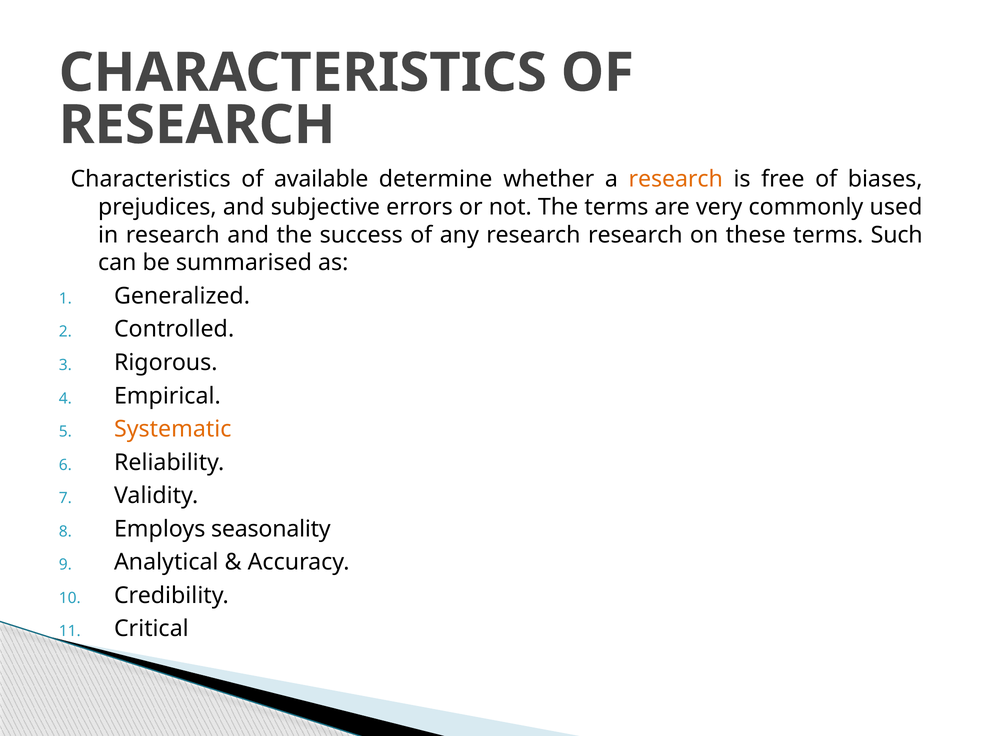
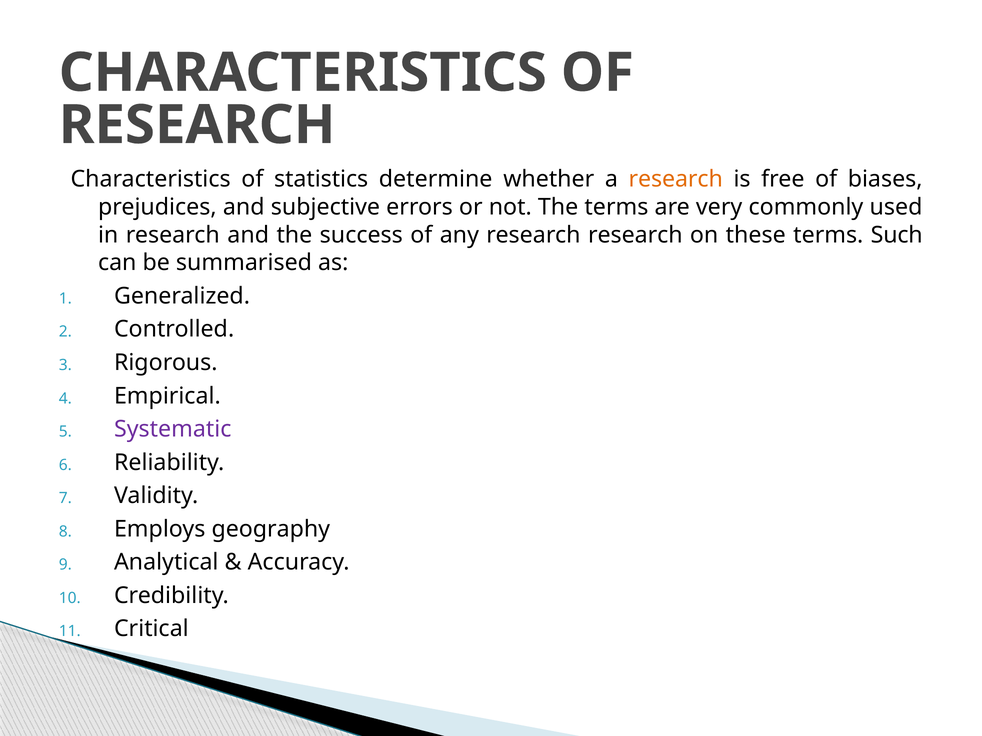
available: available -> statistics
Systematic colour: orange -> purple
seasonality: seasonality -> geography
